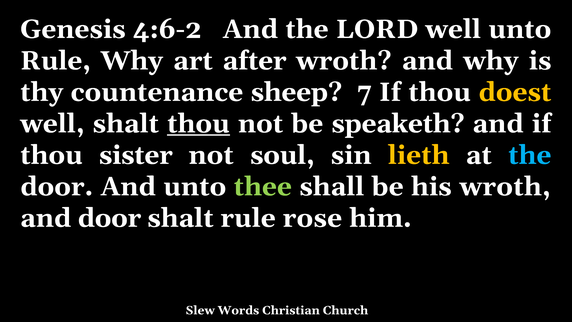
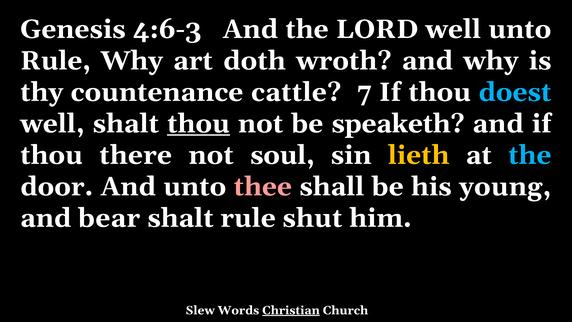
4:6-2: 4:6-2 -> 4:6-3
after: after -> doth
sheep: sheep -> cattle
doest colour: yellow -> light blue
sister: sister -> there
thee colour: light green -> pink
his wroth: wroth -> young
and door: door -> bear
rose: rose -> shut
Christian underline: none -> present
